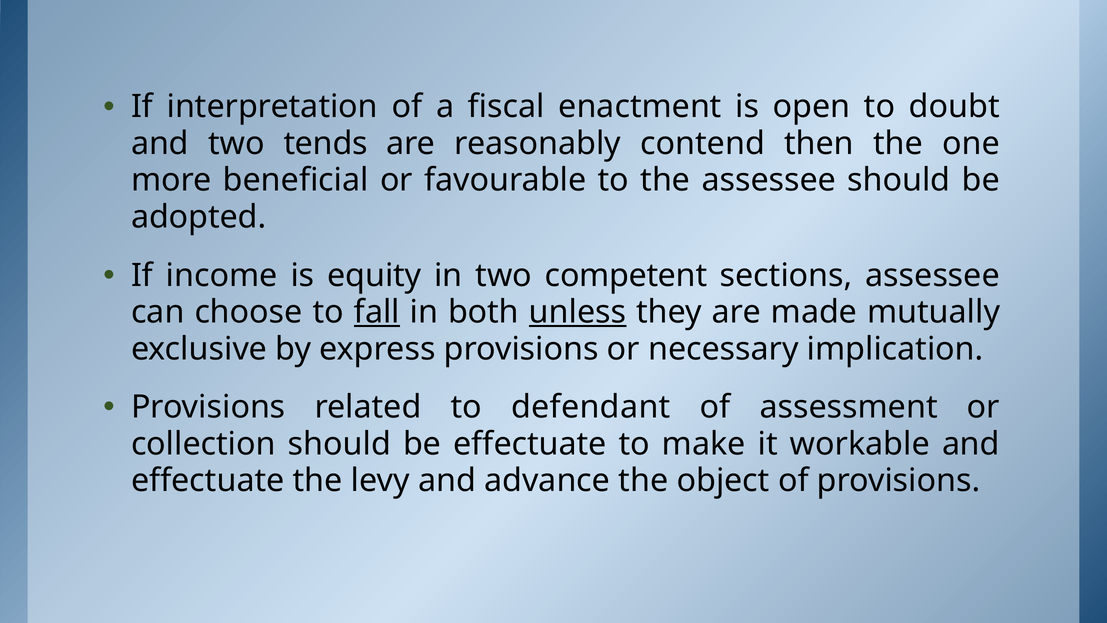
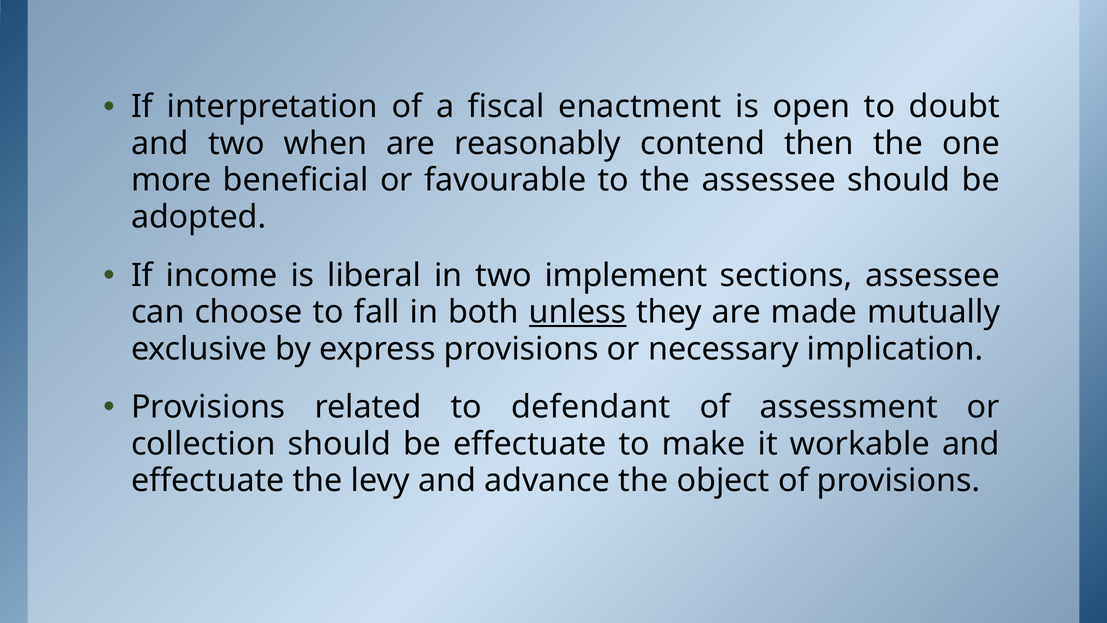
tends: tends -> when
equity: equity -> liberal
competent: competent -> implement
fall underline: present -> none
